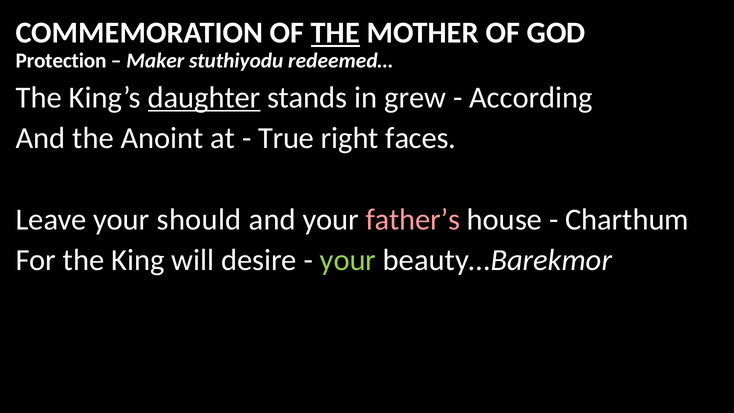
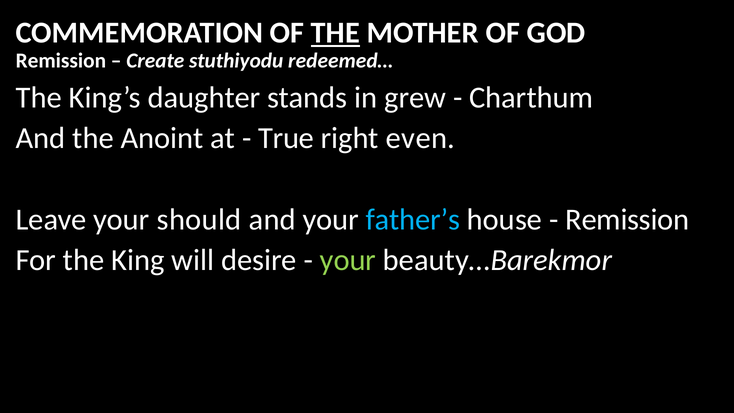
Protection at (61, 61): Protection -> Remission
Maker: Maker -> Create
daughter underline: present -> none
According: According -> Charthum
faces: faces -> even
father’s colour: pink -> light blue
Charthum at (627, 220): Charthum -> Remission
